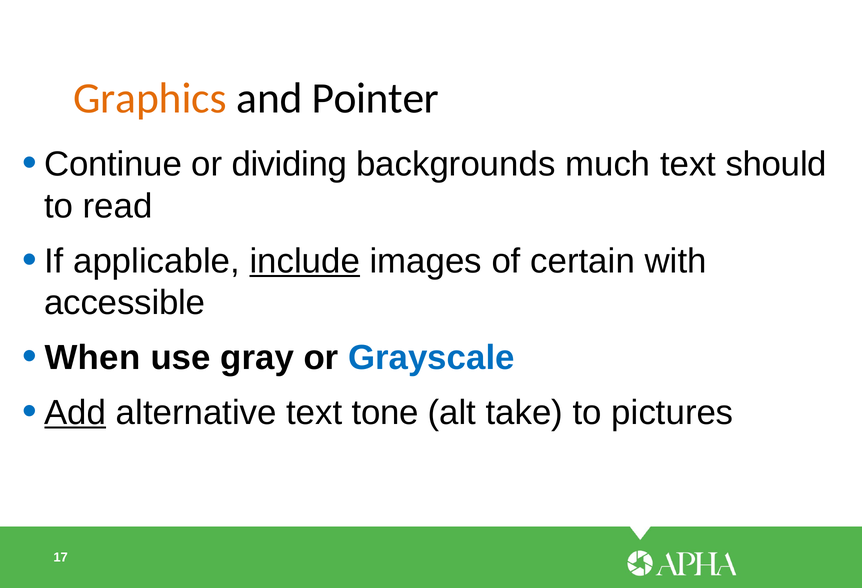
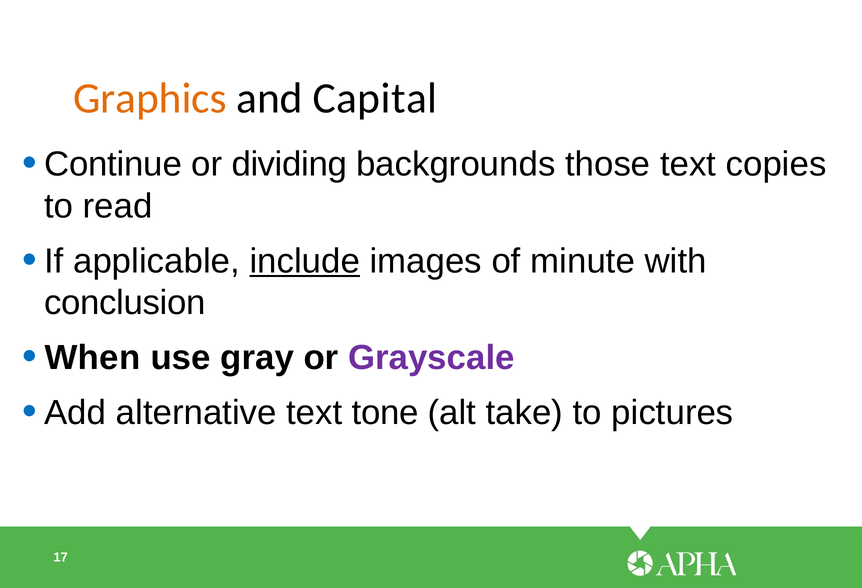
Pointer: Pointer -> Capital
much: much -> those
should: should -> copies
certain: certain -> minute
accessible: accessible -> conclusion
Grayscale colour: blue -> purple
Add underline: present -> none
